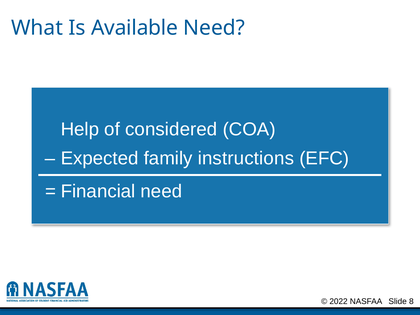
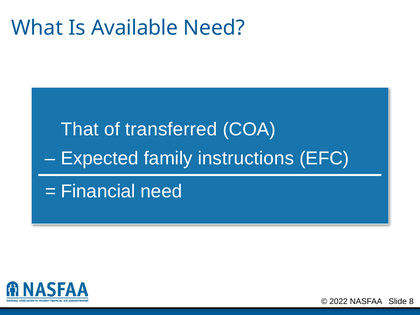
Help: Help -> That
considered: considered -> transferred
